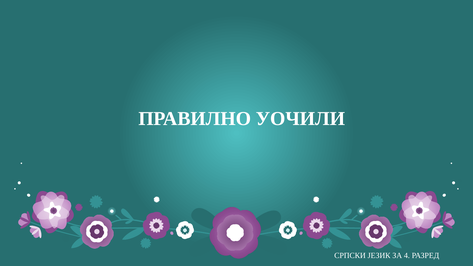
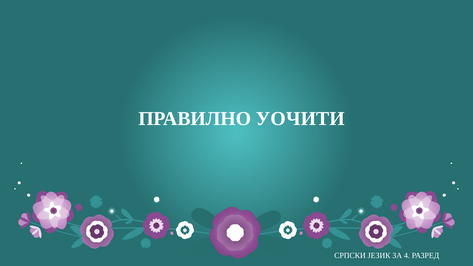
УОЧИЛИ: УОЧИЛИ -> УОЧИТИ
